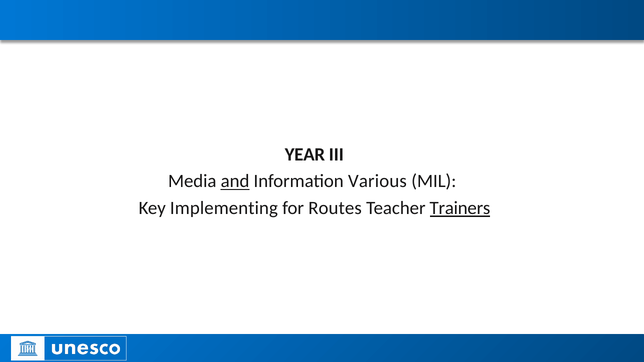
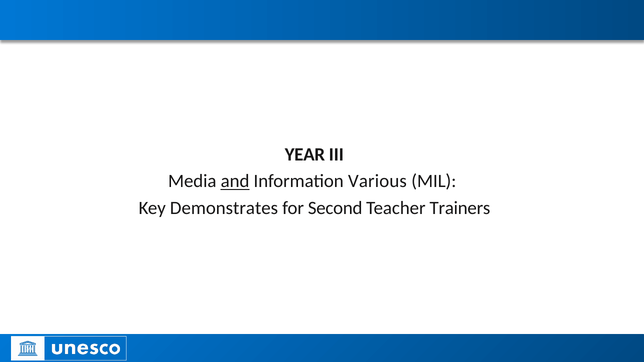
Implementing: Implementing -> Demonstrates
Routes: Routes -> Second
Trainers underline: present -> none
